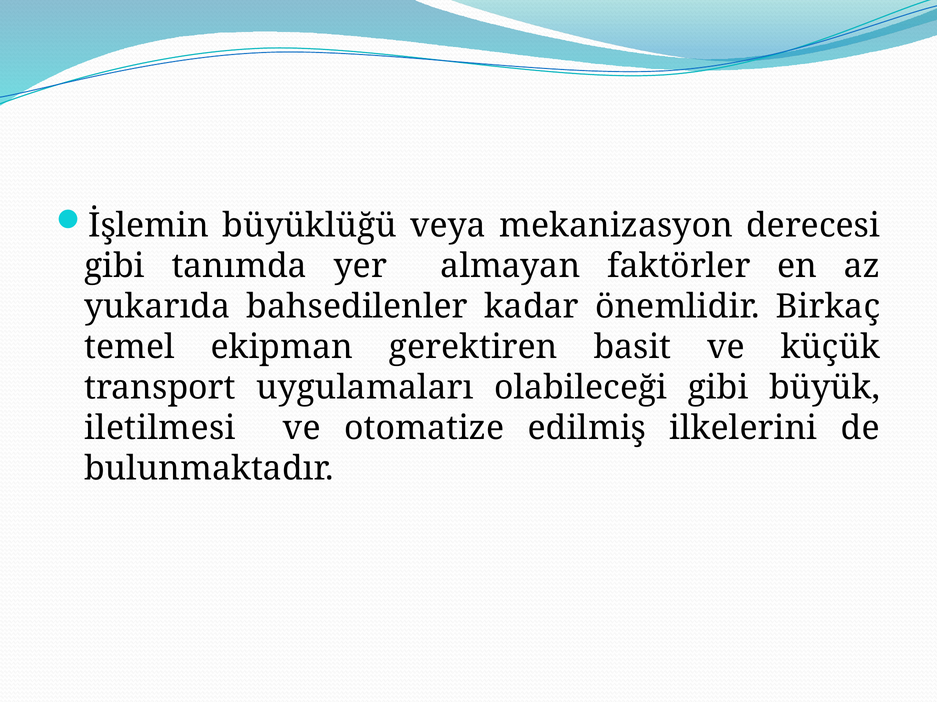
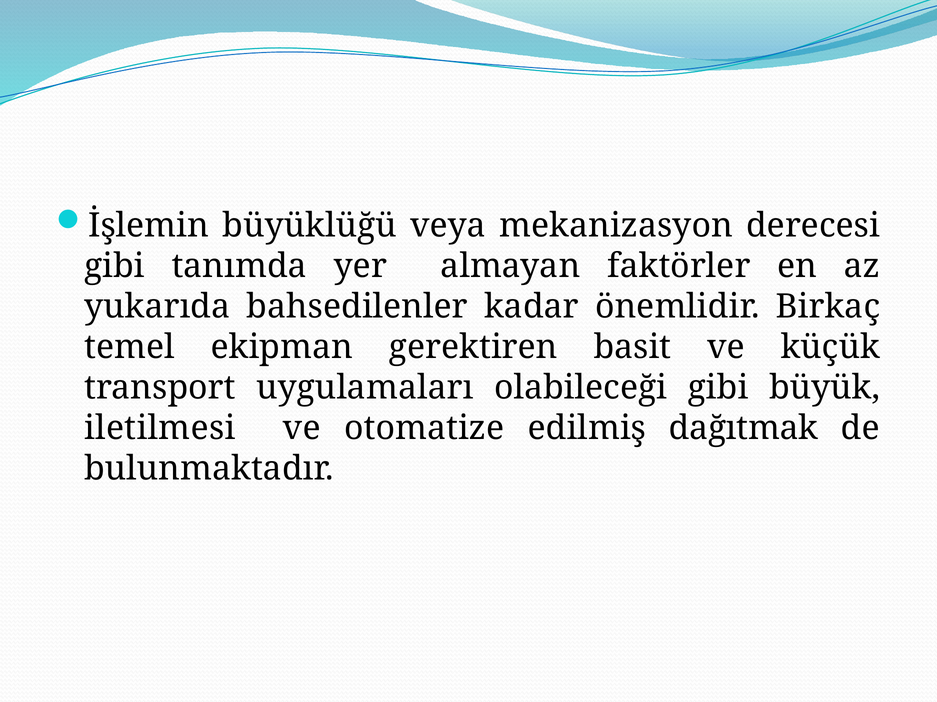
ilkelerini: ilkelerini -> dağıtmak
